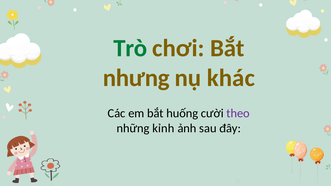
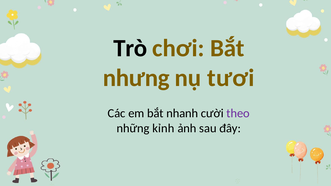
Trò colour: green -> black
khác: khác -> tươi
huống: huống -> nhanh
